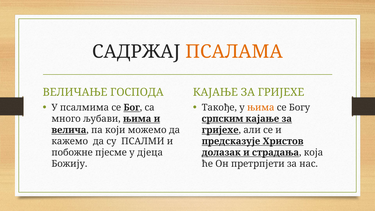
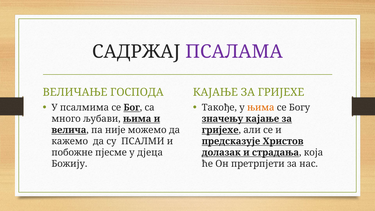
ПСАЛАМА colour: orange -> purple
српским: српским -> значењу
који: који -> није
